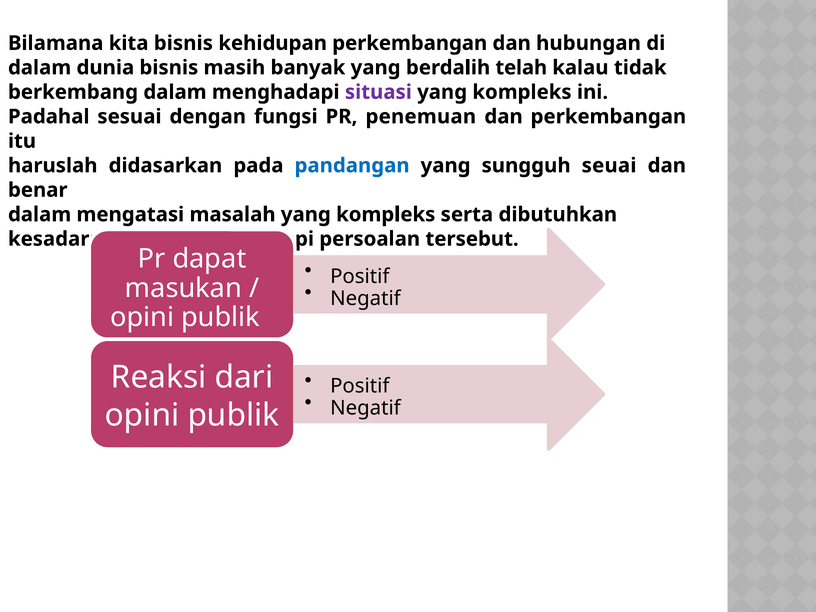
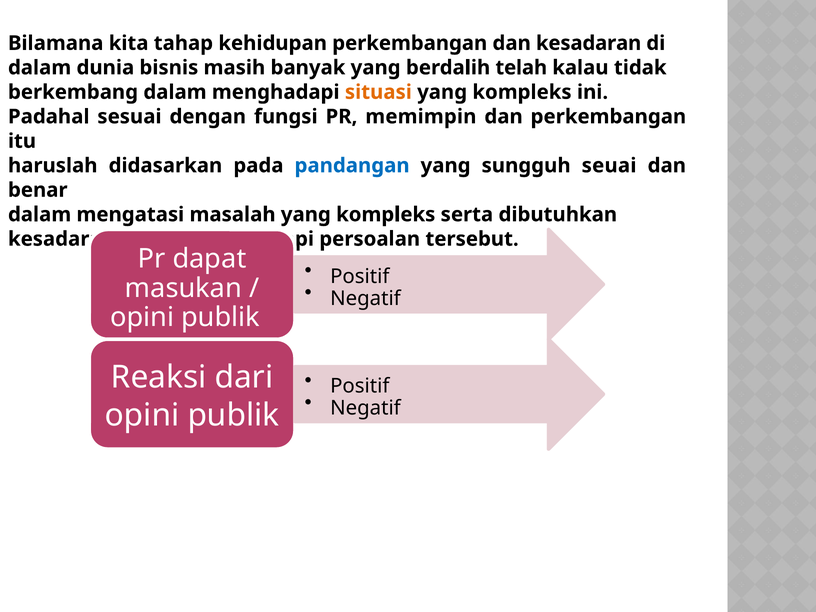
kita bisnis: bisnis -> tahap
dan hubungan: hubungan -> kesadaran
situasi colour: purple -> orange
penemuan: penemuan -> memimpin
